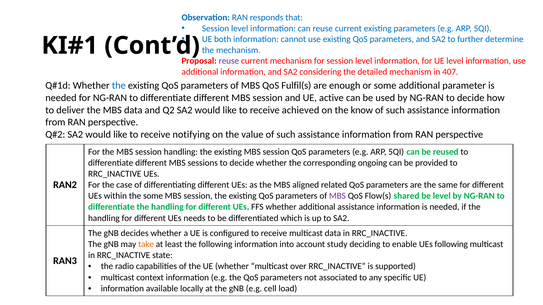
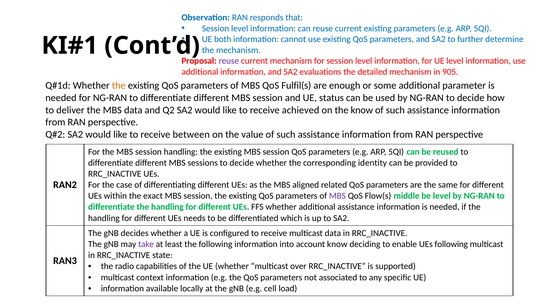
considering: considering -> evaluations
407: 407 -> 905
the at (119, 86) colour: blue -> orange
active: active -> status
notifying: notifying -> between
ongoing: ongoing -> identity
the some: some -> exact
shared: shared -> middle
take colour: orange -> purple
account study: study -> know
